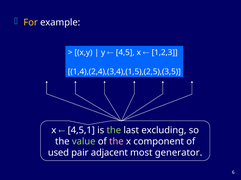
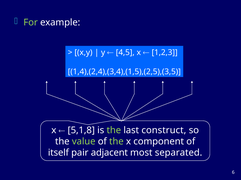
For colour: yellow -> light green
4,5,1: 4,5,1 -> 5,1,8
excluding: excluding -> construct
the at (116, 142) colour: pink -> light green
used: used -> itself
generator: generator -> separated
